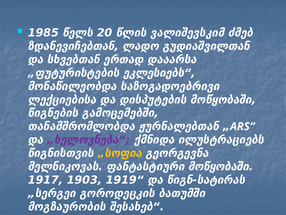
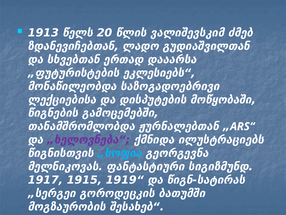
1985: 1985 -> 1913
„სოფია colour: yellow -> light blue
ფანტასტიური მოწყობაში: მოწყობაში -> სიგიზმუნდ
1903: 1903 -> 1915
